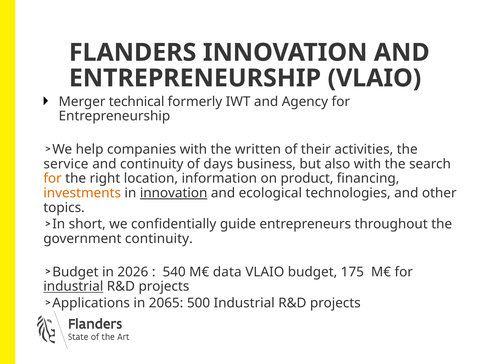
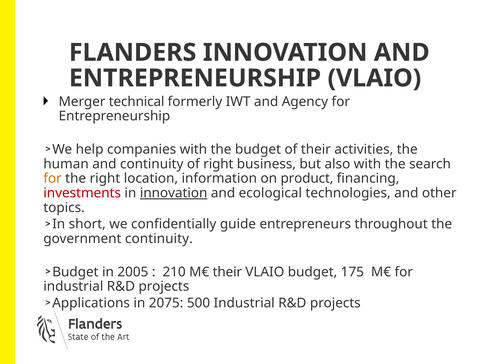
the written: written -> budget
service: service -> human
of days: days -> right
investments colour: orange -> red
2026: 2026 -> 2005
540: 540 -> 210
M€ data: data -> their
industrial at (73, 287) underline: present -> none
2065: 2065 -> 2075
